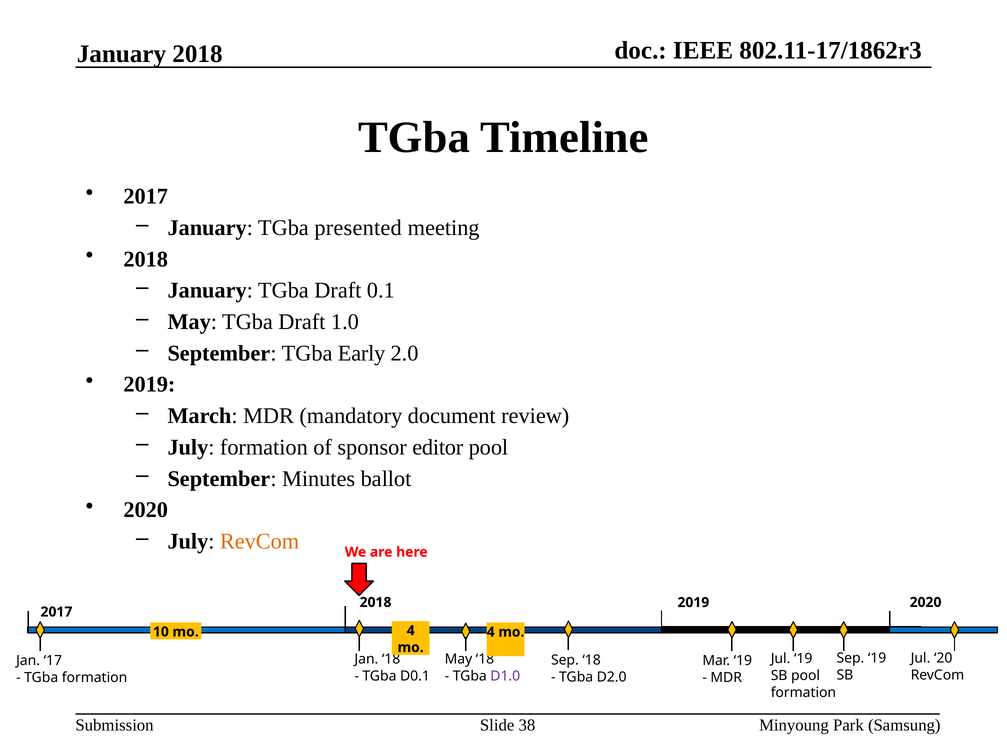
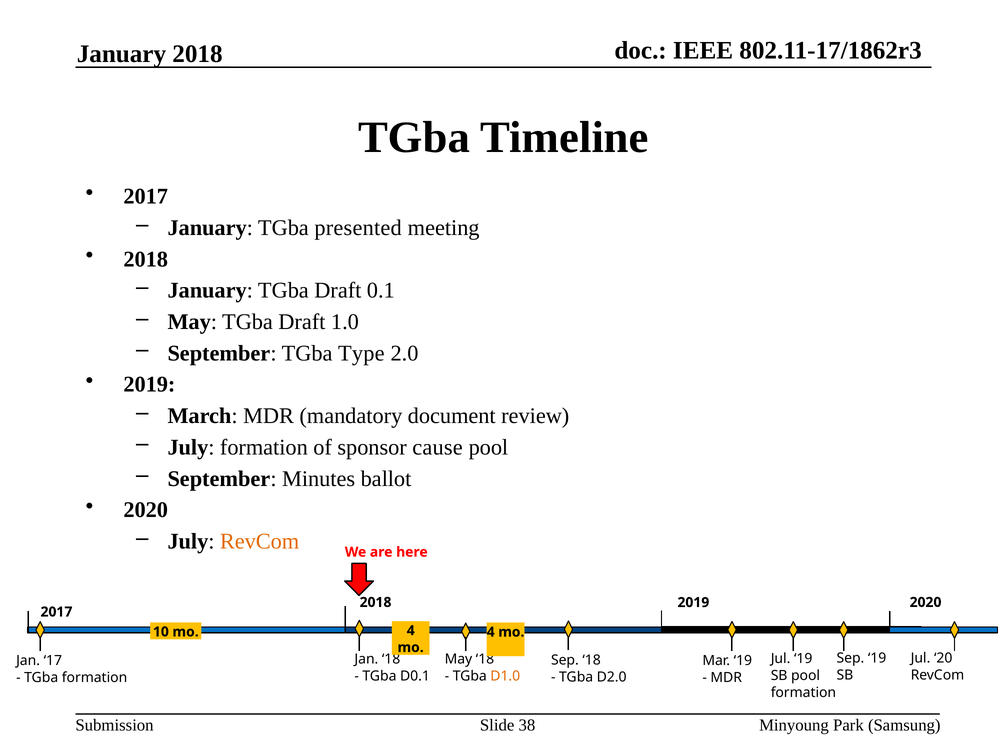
Early: Early -> Type
editor: editor -> cause
D1.0 colour: purple -> orange
